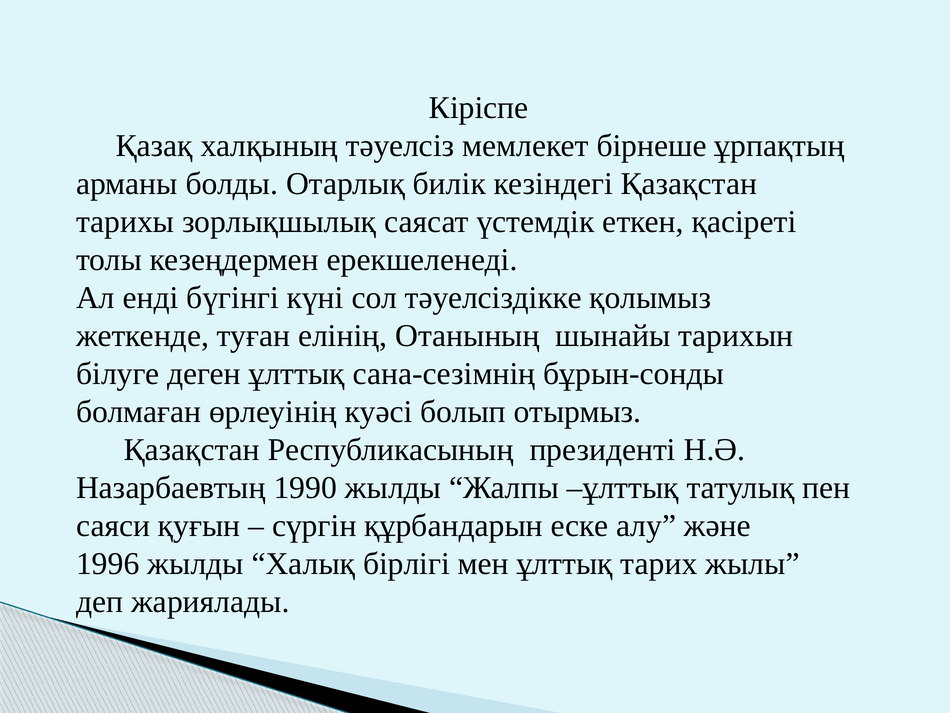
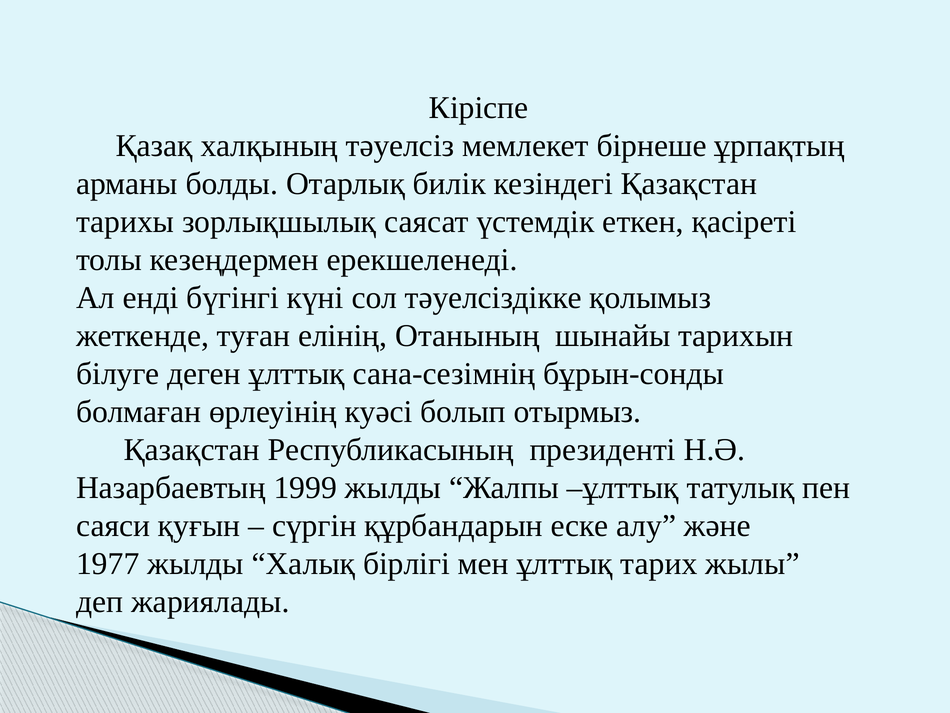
1990: 1990 -> 1999
1996: 1996 -> 1977
